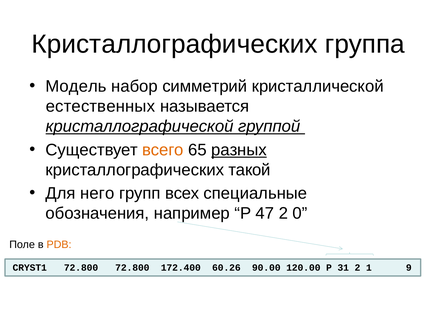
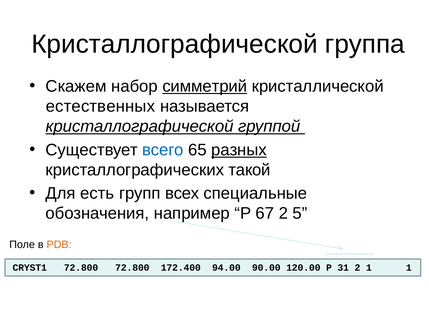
Кристаллографических at (174, 44): Кристаллографических -> Кристаллографической
Модель: Модель -> Скажем
симметрий underline: none -> present
всего colour: orange -> blue
него: него -> есть
47: 47 -> 67
0: 0 -> 5
60.26: 60.26 -> 94.00
1 9: 9 -> 1
